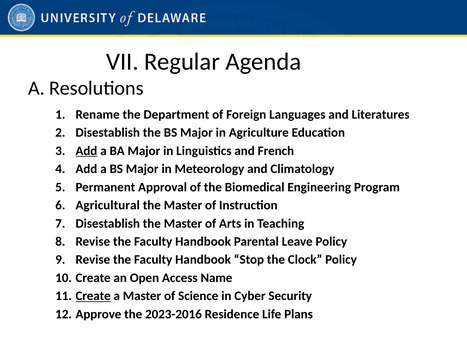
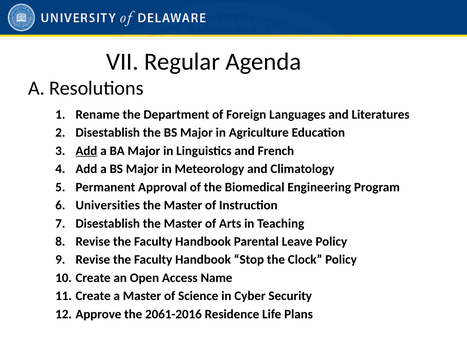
Agricultural: Agricultural -> Universities
Create at (93, 296) underline: present -> none
2023-2016: 2023-2016 -> 2061-2016
